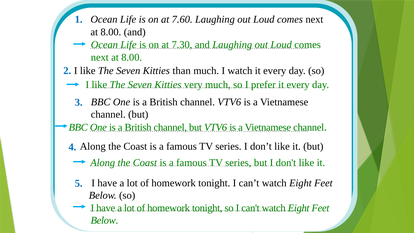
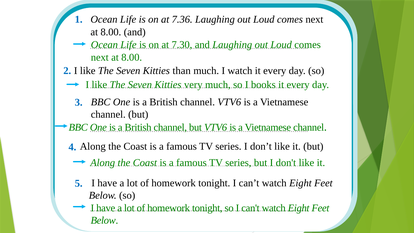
7.60: 7.60 -> 7.36
prefer: prefer -> books
